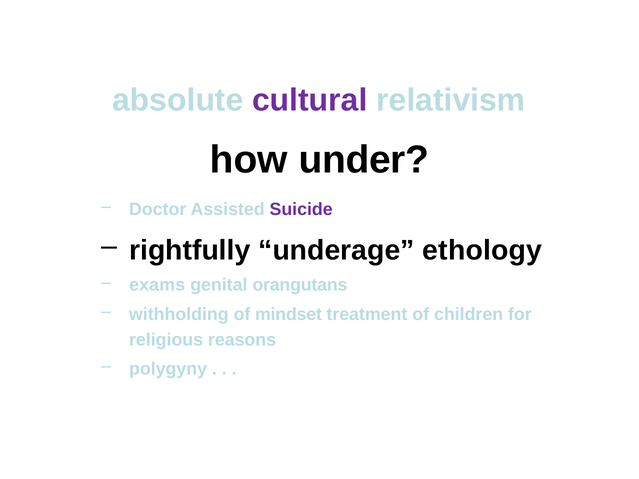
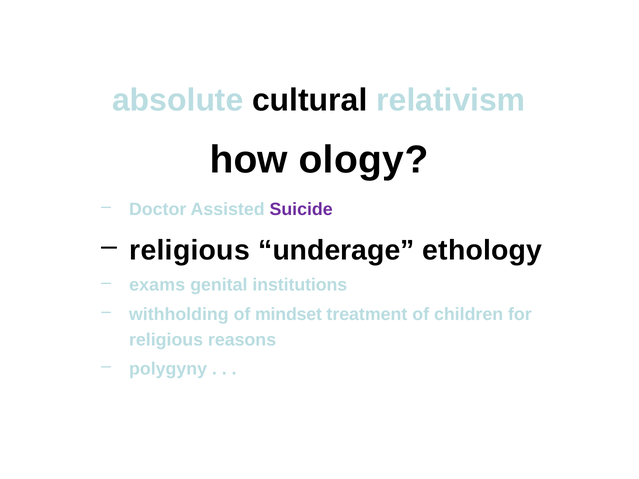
cultural colour: purple -> black
under: under -> ology
rightfully at (190, 250): rightfully -> religious
orangutans: orangutans -> institutions
